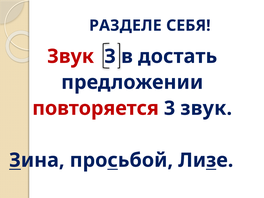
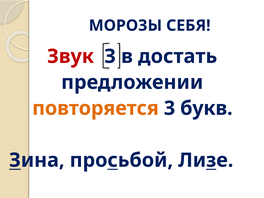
РАЗДЕЛЕ: РАЗДЕЛЕ -> МОРОЗЫ
повторяется colour: red -> orange
3 звук: звук -> букв
